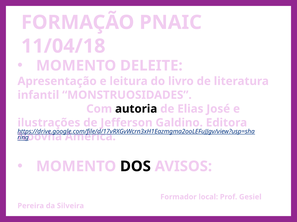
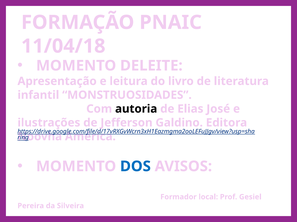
DOS colour: black -> blue
